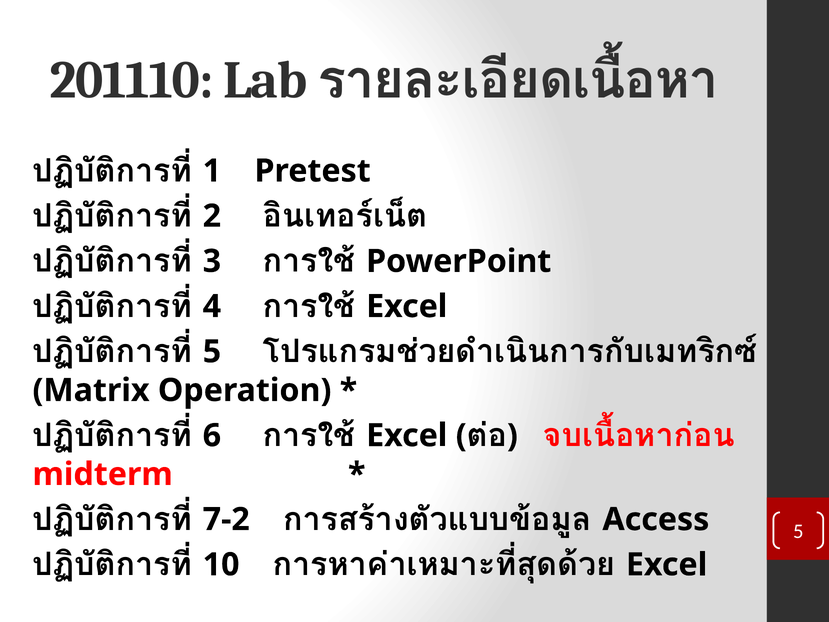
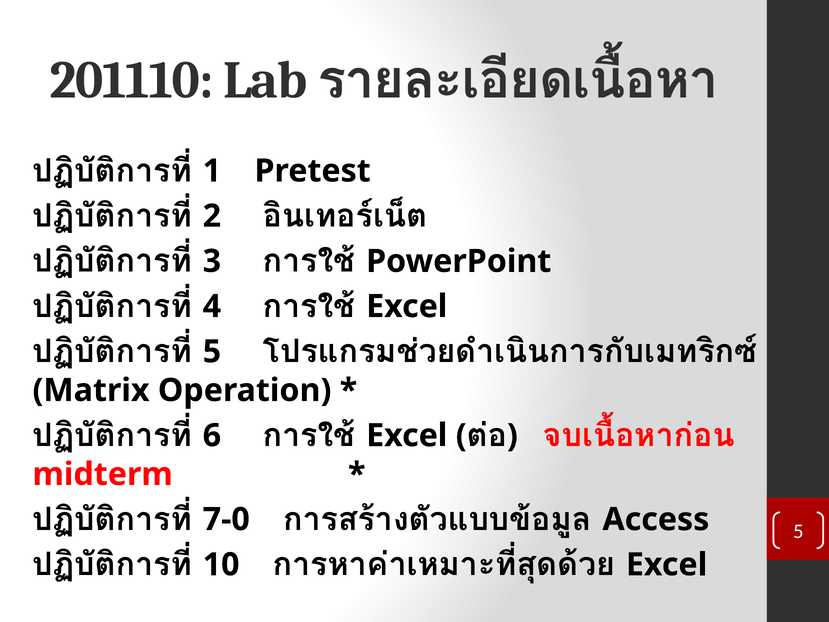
7-2: 7-2 -> 7-0
